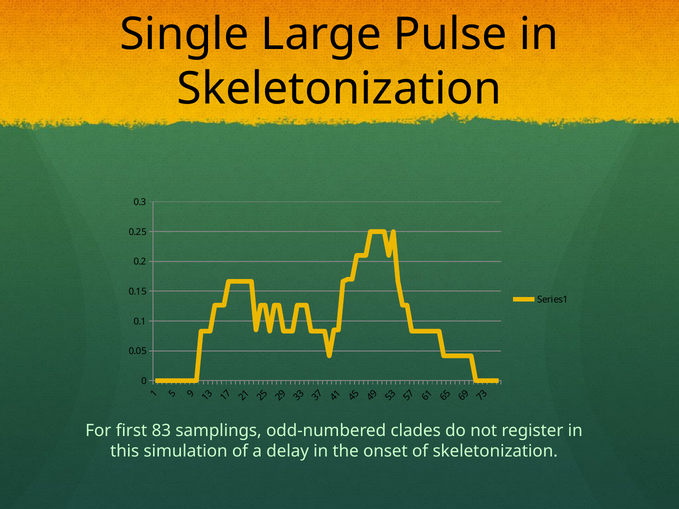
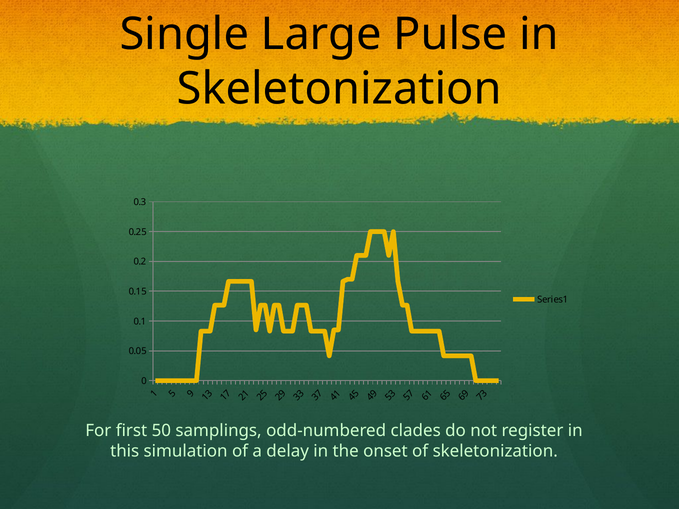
83: 83 -> 50
